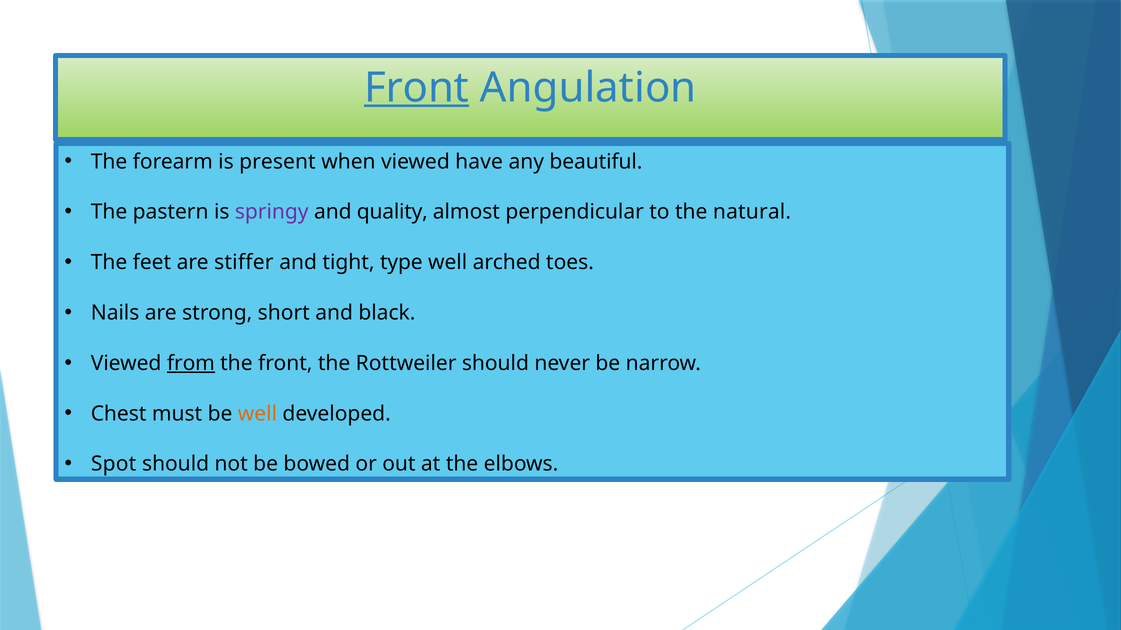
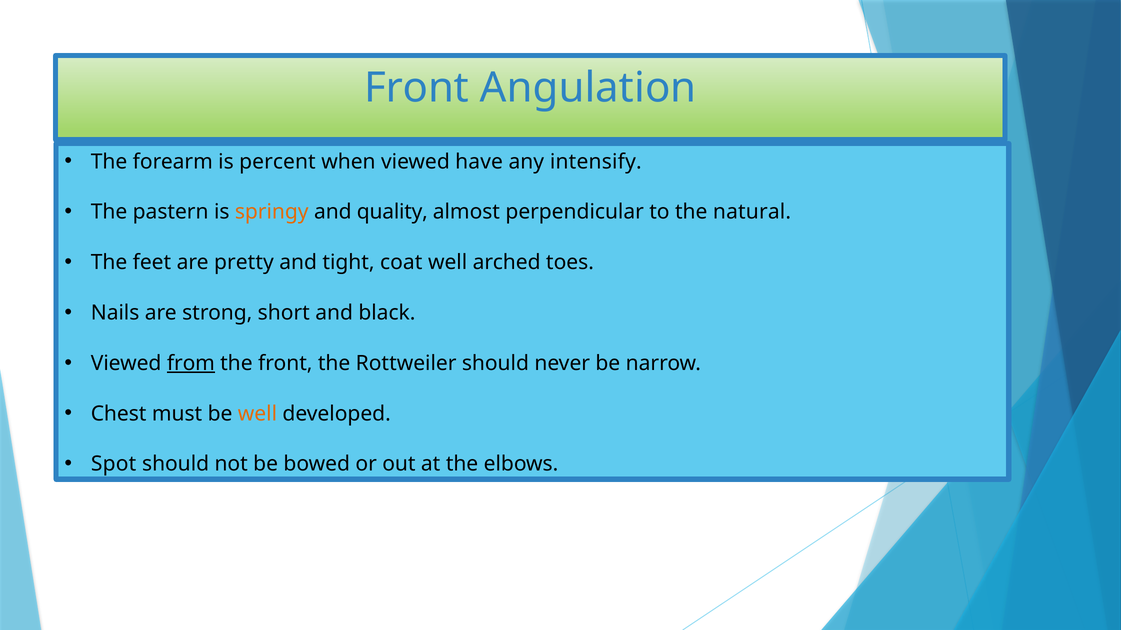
Front at (417, 88) underline: present -> none
present: present -> percent
beautiful: beautiful -> intensify
springy colour: purple -> orange
stiffer: stiffer -> pretty
type: type -> coat
